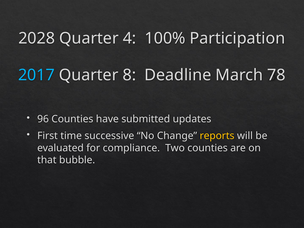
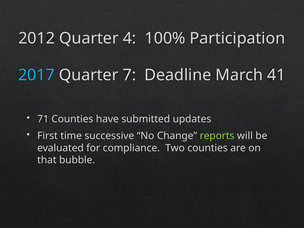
2028: 2028 -> 2012
8: 8 -> 7
78: 78 -> 41
96: 96 -> 71
reports colour: yellow -> light green
